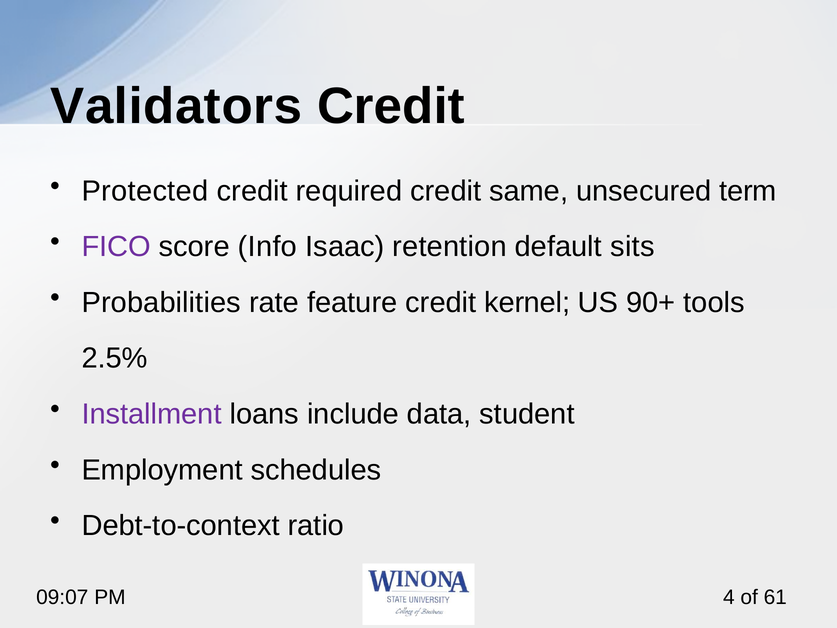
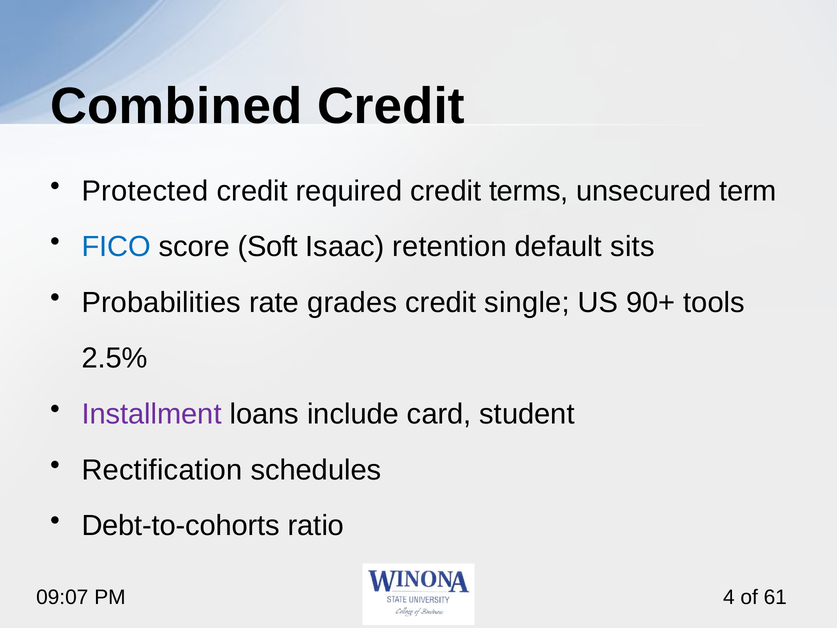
Validators: Validators -> Combined
same: same -> terms
FICO colour: purple -> blue
Info: Info -> Soft
feature: feature -> grades
kernel: kernel -> single
data: data -> card
Employment: Employment -> Rectification
Debt-to-context: Debt-to-context -> Debt-to-cohorts
